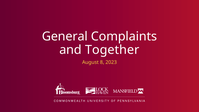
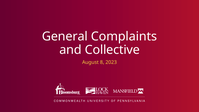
Together: Together -> Collective
